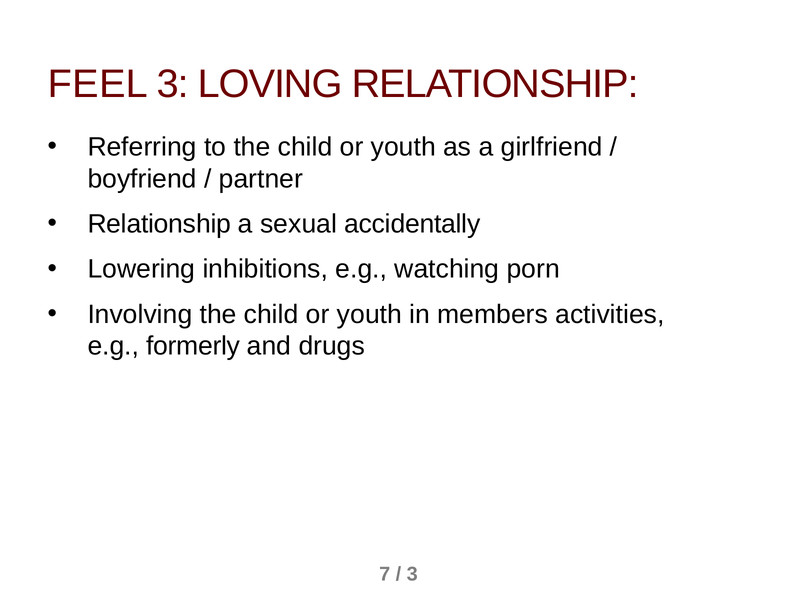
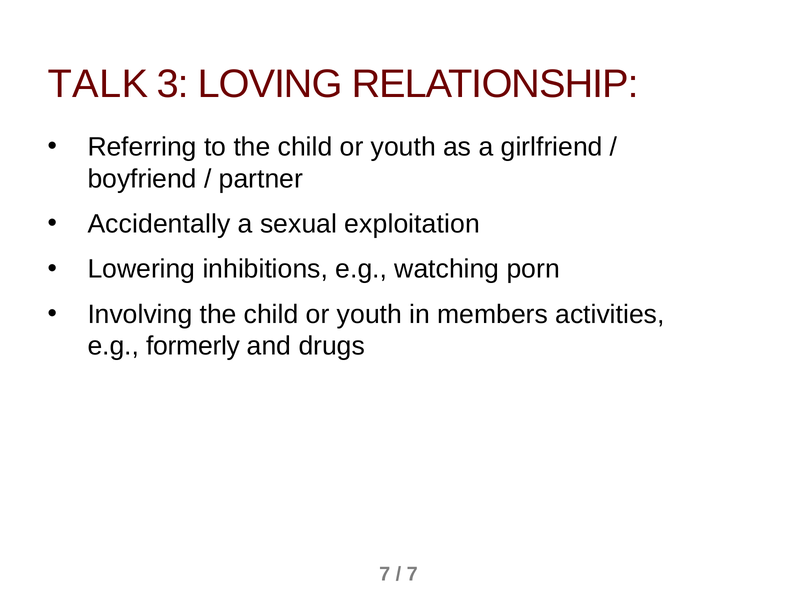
FEEL: FEEL -> TALK
Relationship at (159, 224): Relationship -> Accidentally
accidentally: accidentally -> exploitation
3 at (412, 575): 3 -> 7
